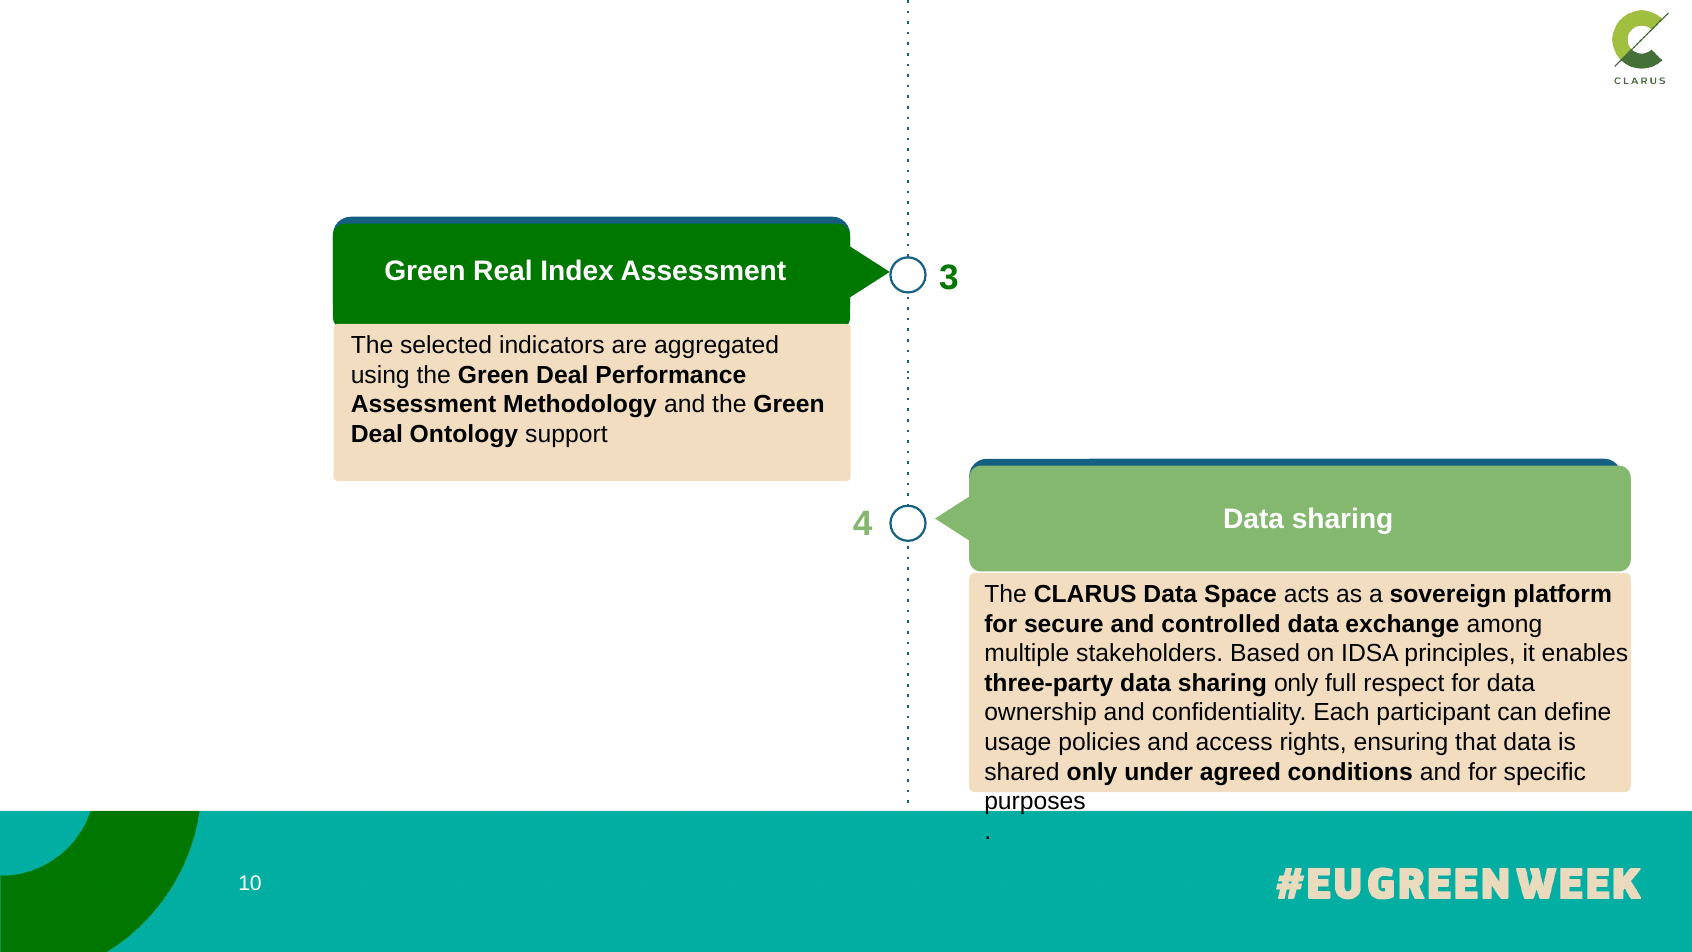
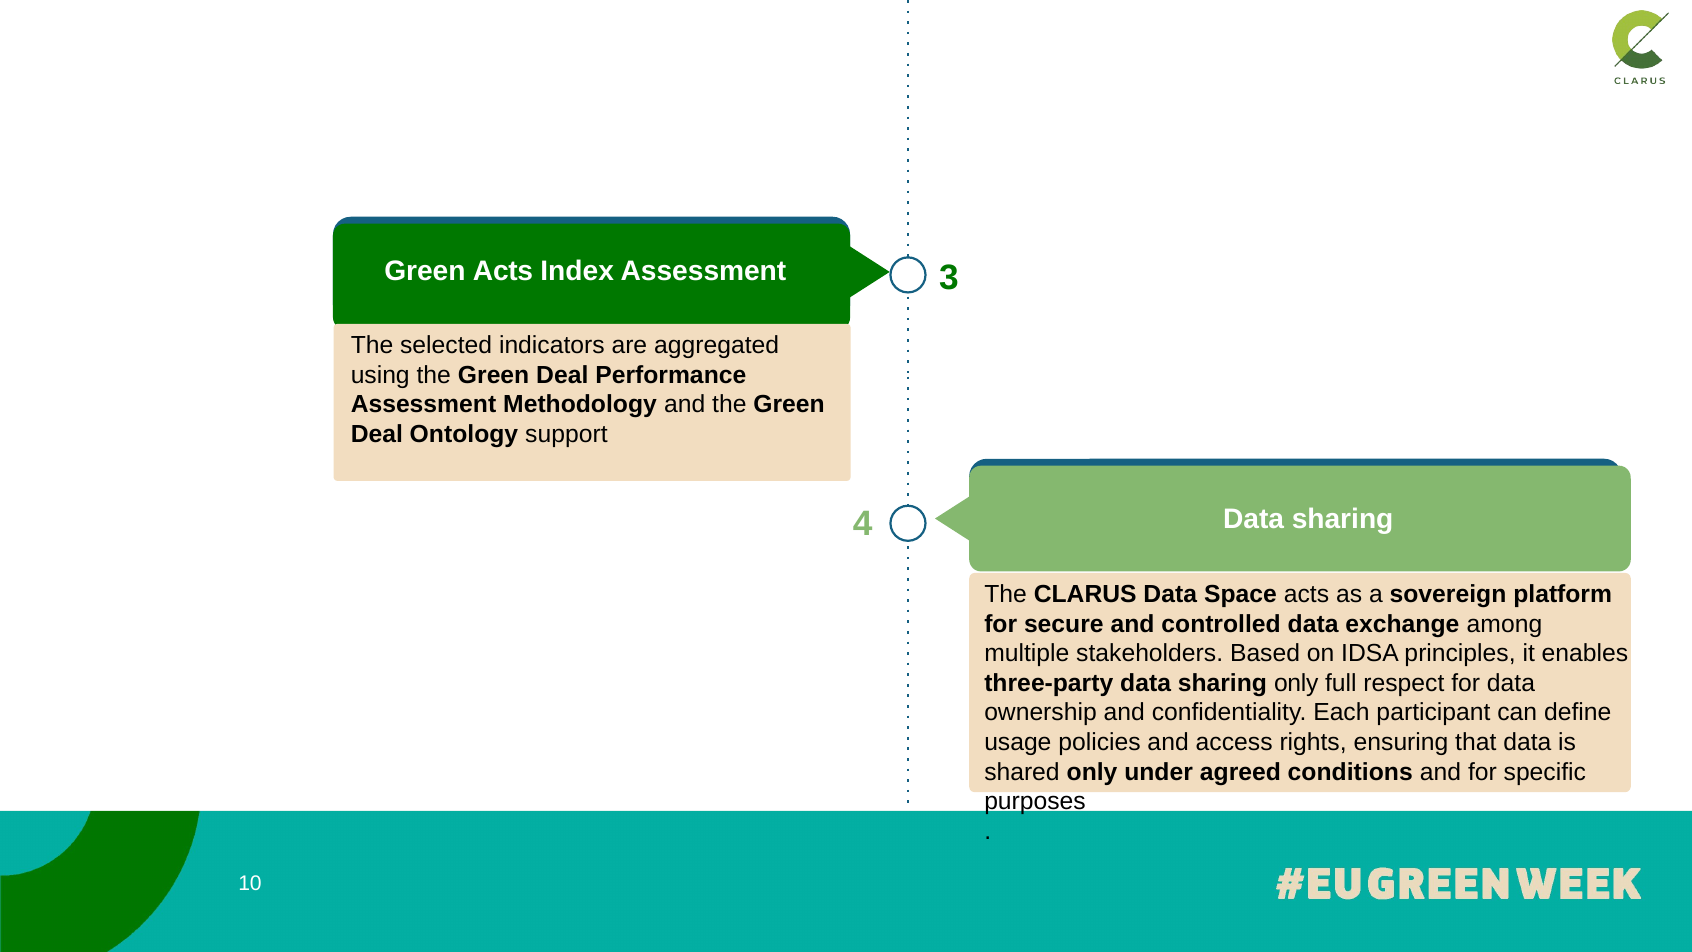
Green Real: Real -> Acts
